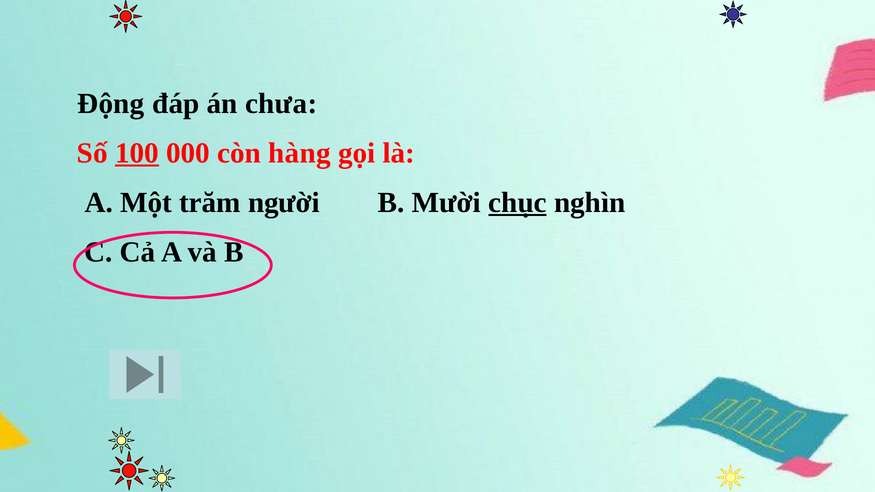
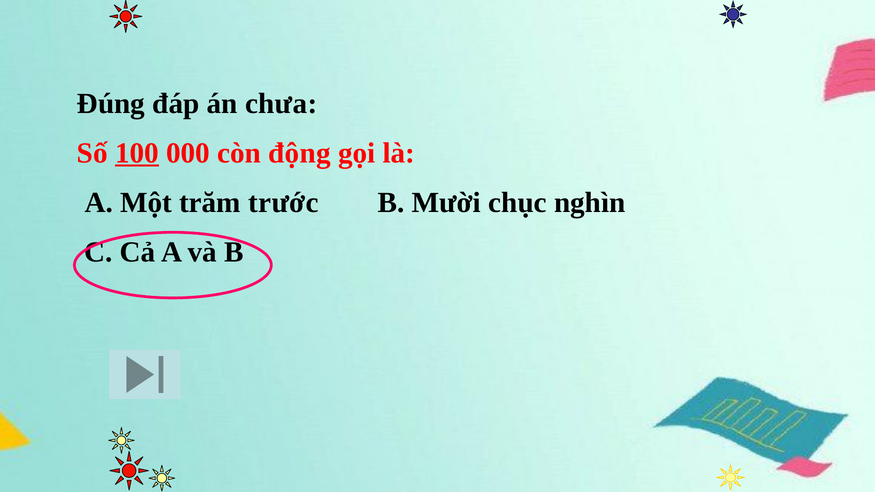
Động: Động -> Đúng
hàng: hàng -> động
người: người -> trước
chục underline: present -> none
